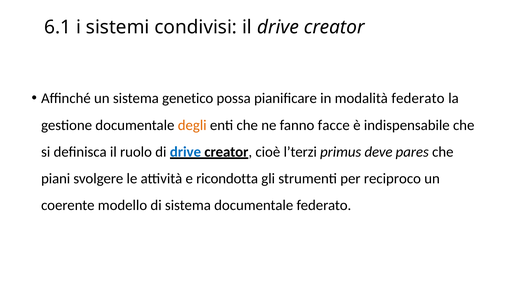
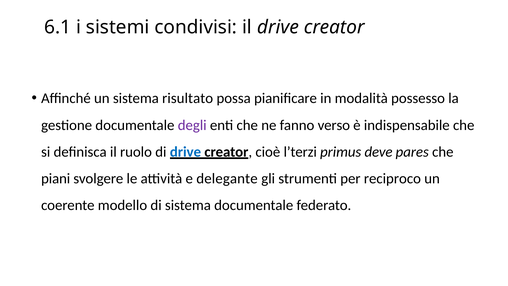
genetico: genetico -> risultato
modalità federato: federato -> possesso
degli colour: orange -> purple
facce: facce -> verso
ricondotta: ricondotta -> delegante
